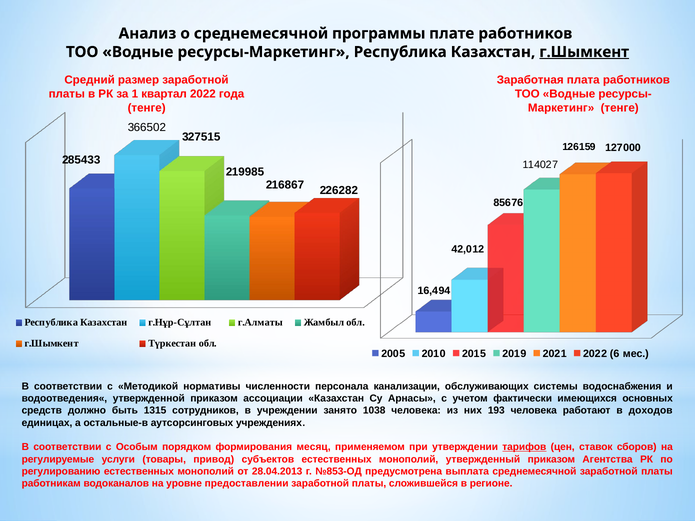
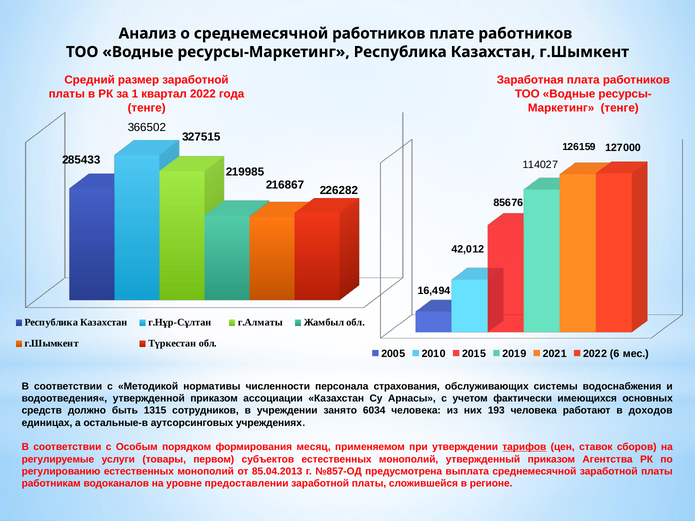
среднемесячной программы: программы -> работников
г.Шымкент at (584, 52) underline: present -> none
канализации: канализации -> страхования
1038: 1038 -> 6034
привод: привод -> первом
28.04.2013: 28.04.2013 -> 85.04.2013
№853-ОД: №853-ОД -> №857-ОД
